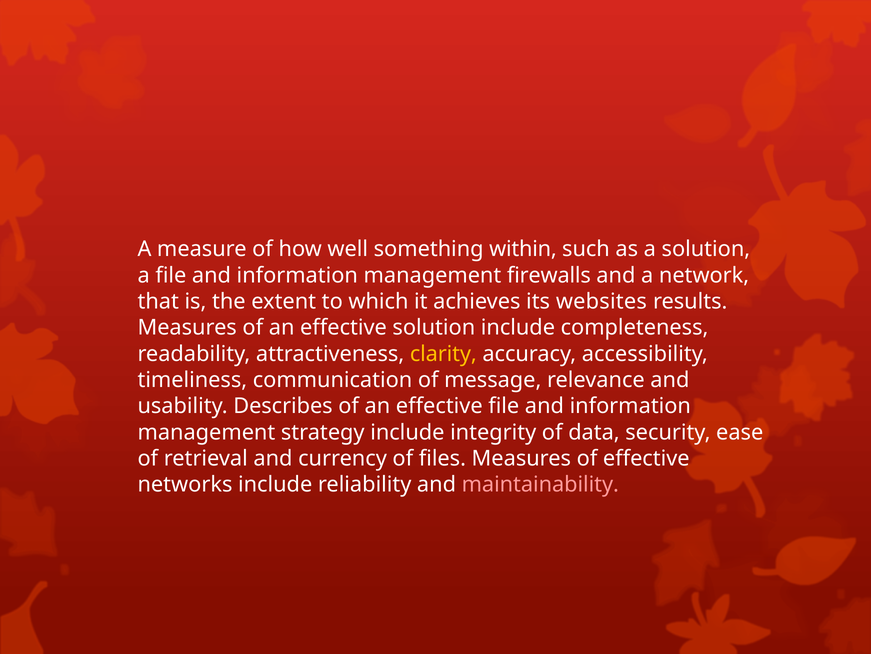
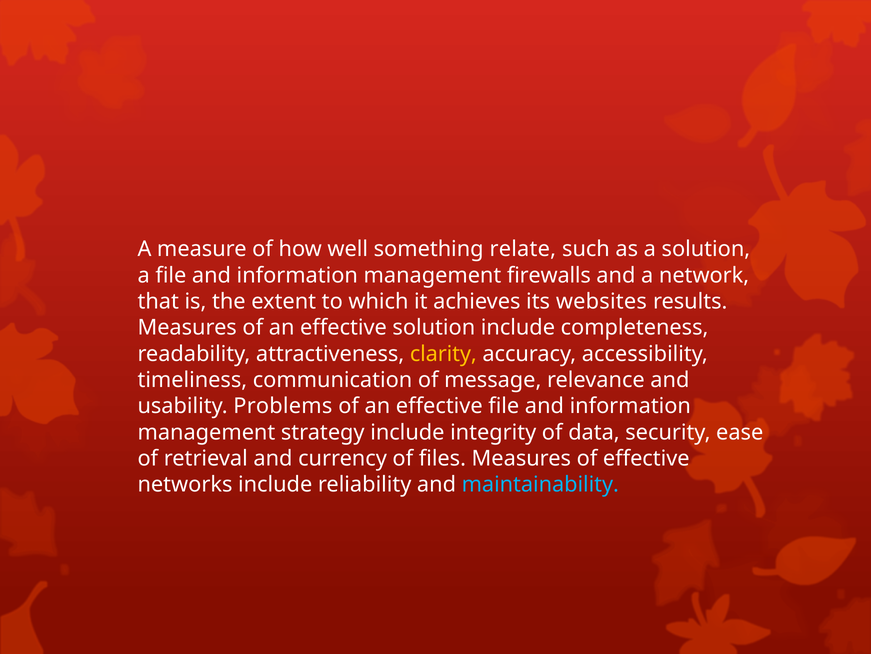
within: within -> relate
Describes: Describes -> Problems
maintainability colour: pink -> light blue
